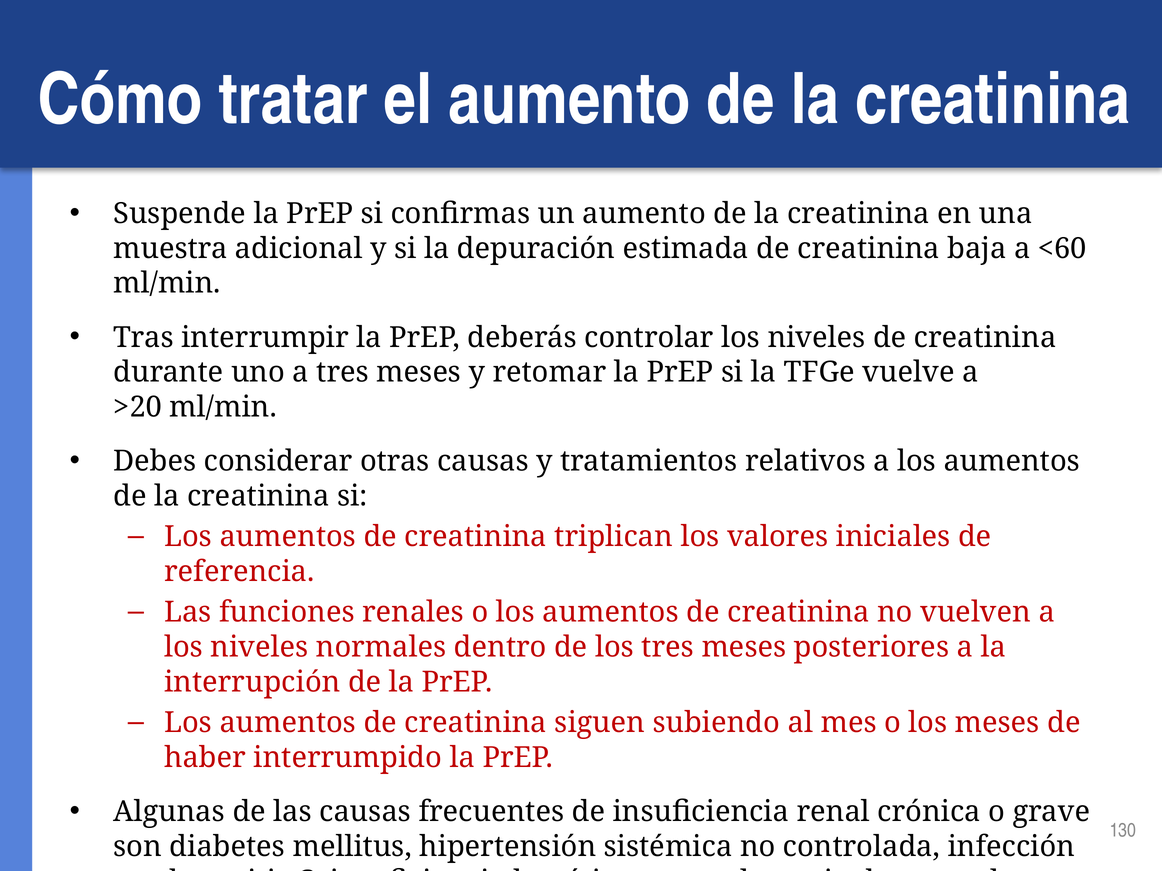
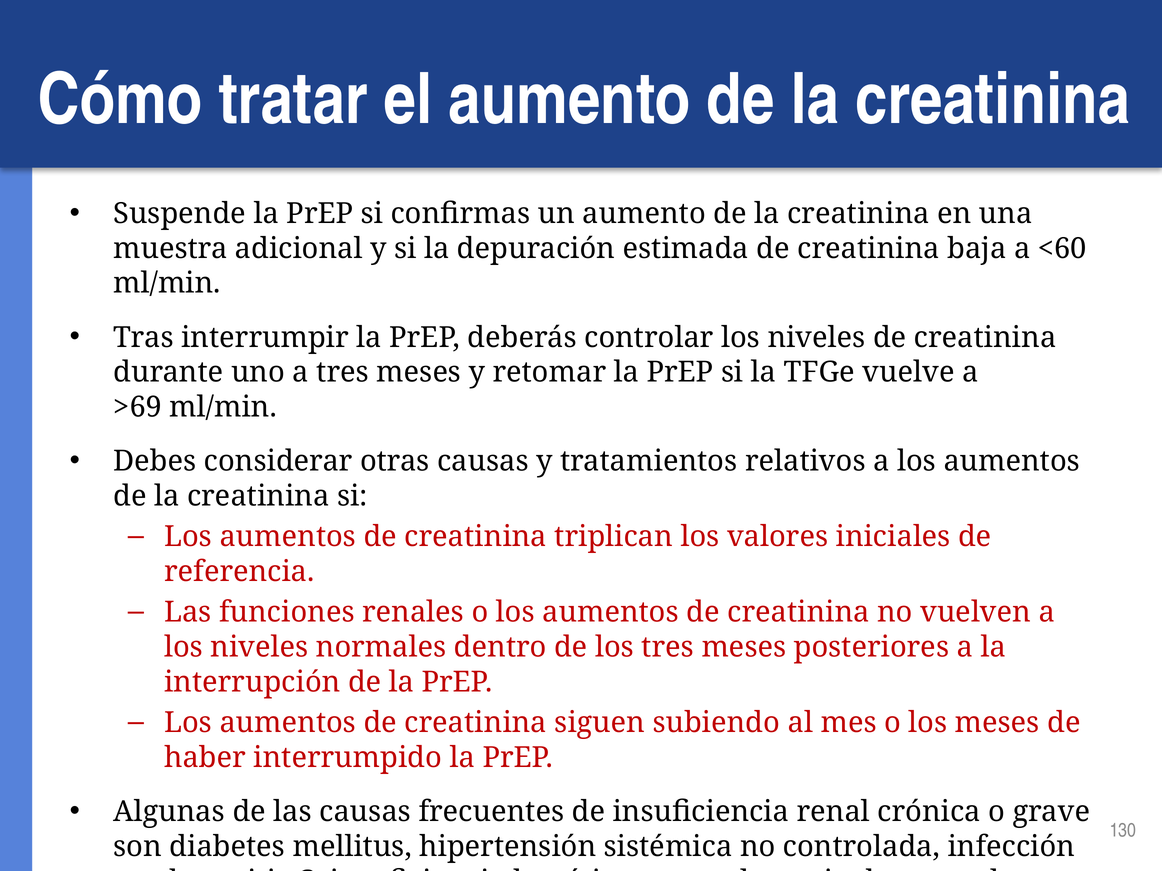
>20: >20 -> >69
